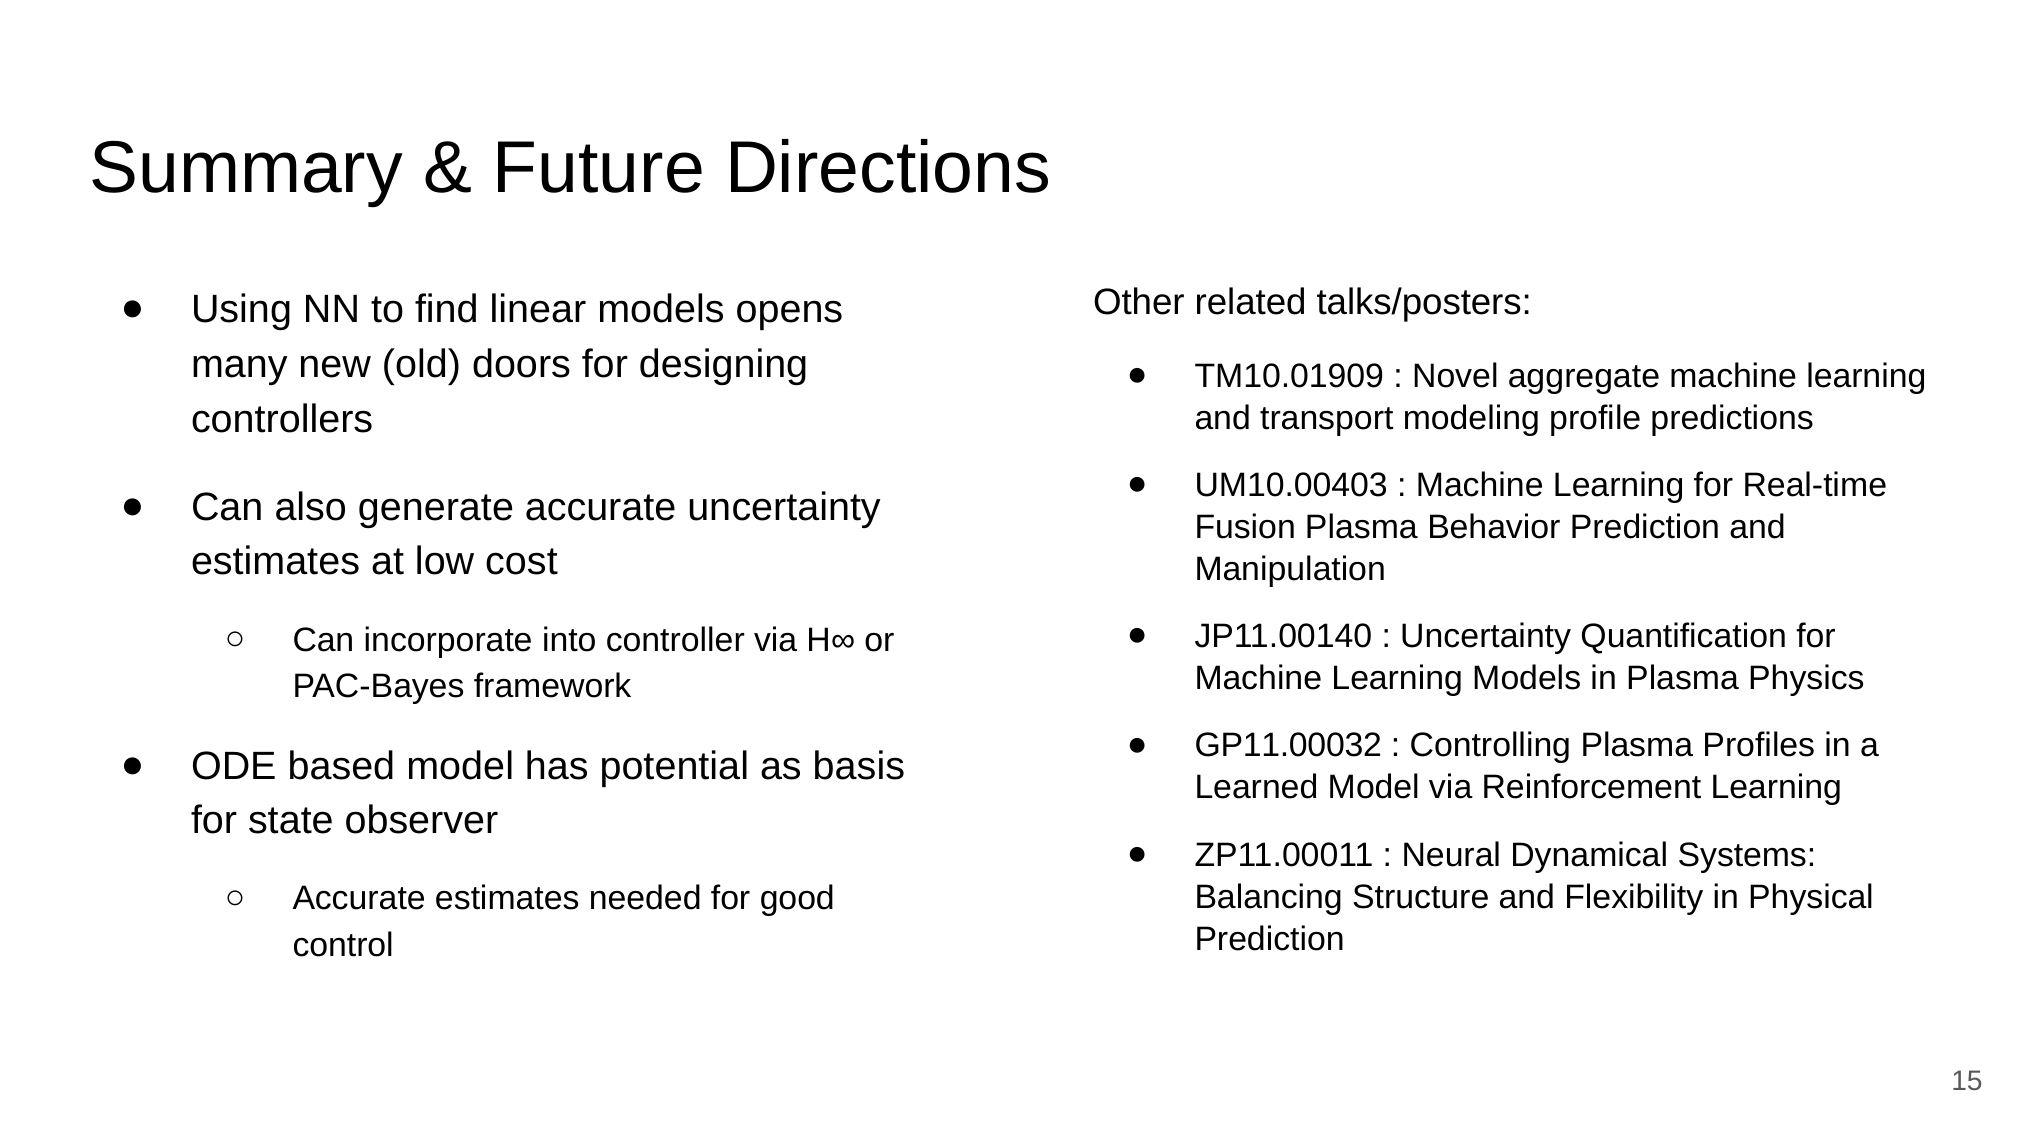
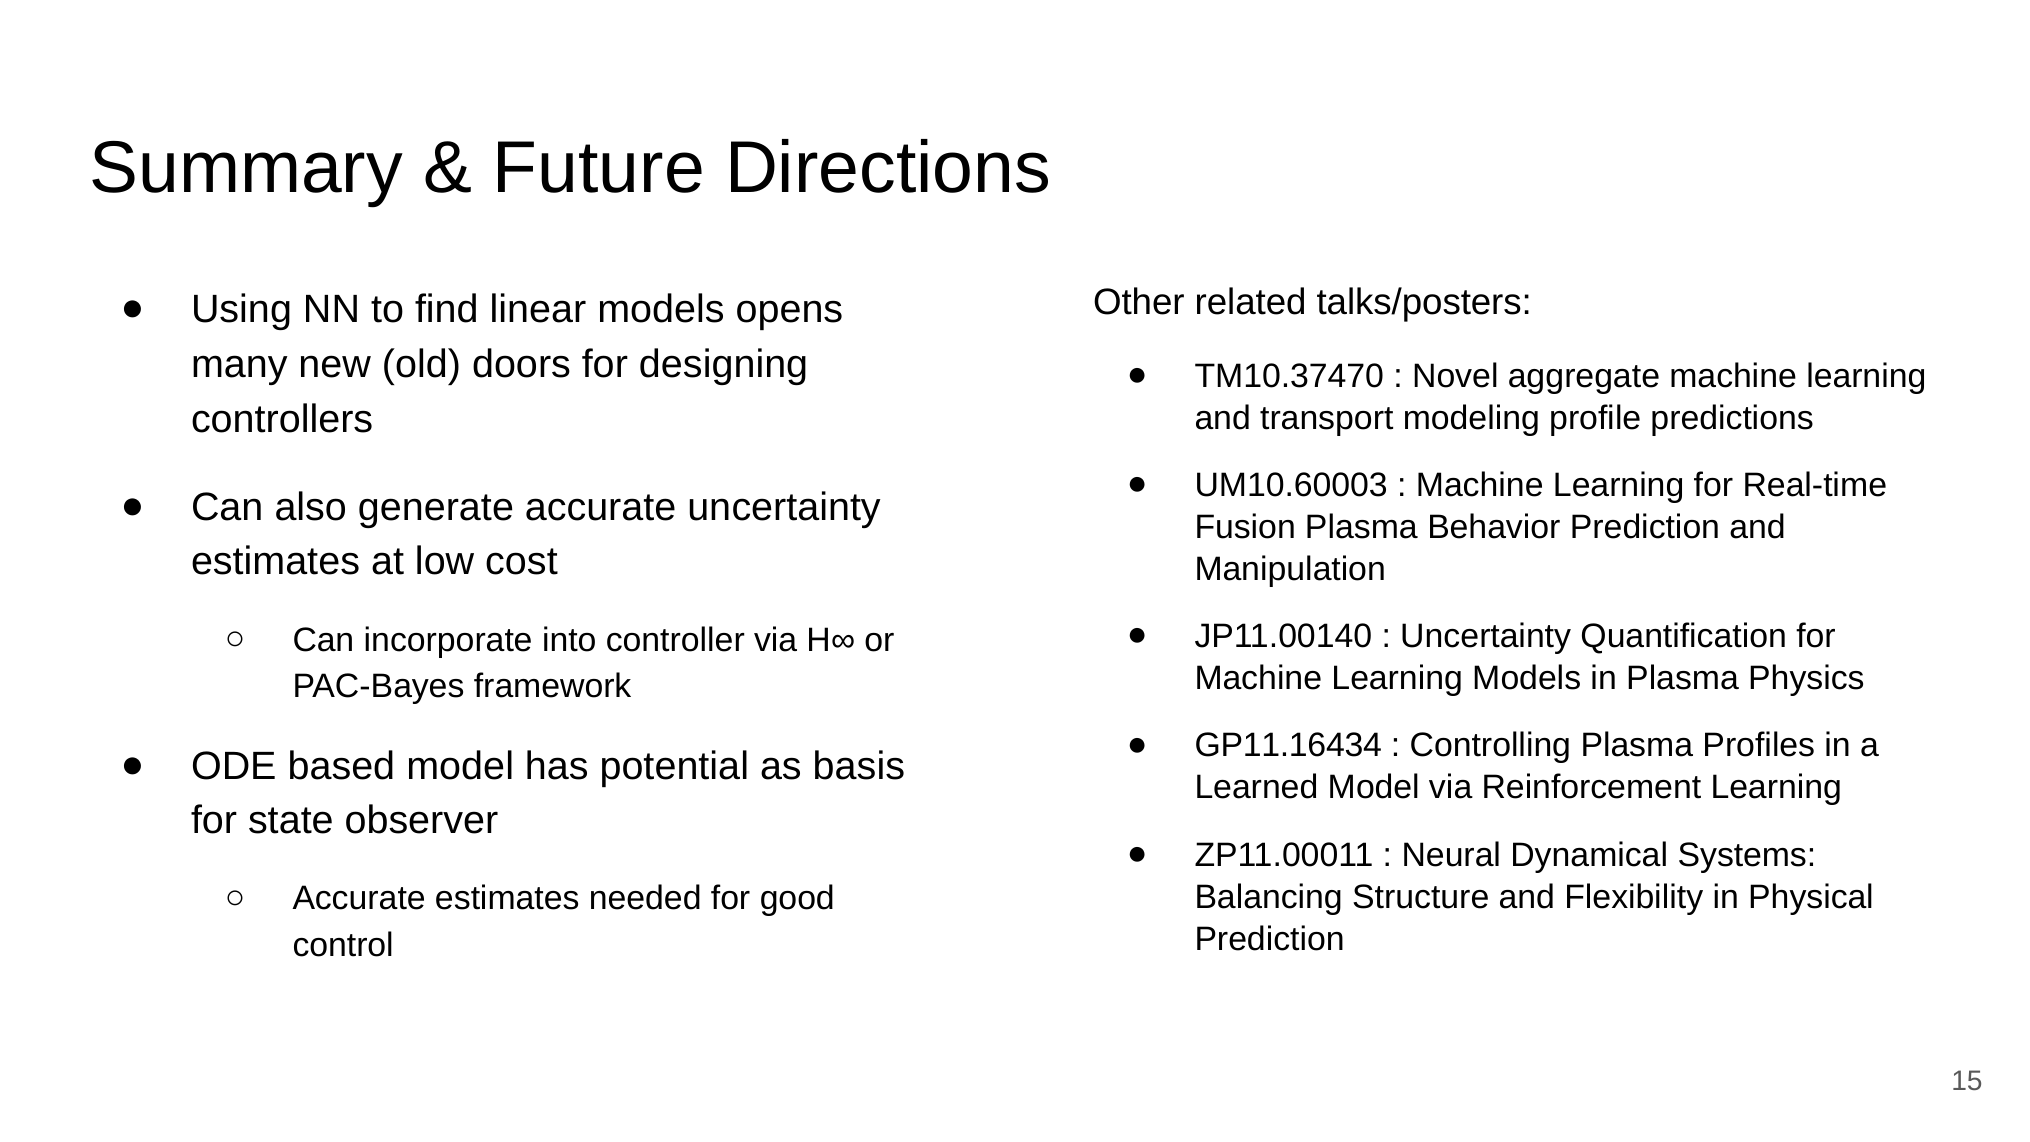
TM10.01909: TM10.01909 -> TM10.37470
UM10.00403: UM10.00403 -> UM10.60003
GP11.00032: GP11.00032 -> GP11.16434
